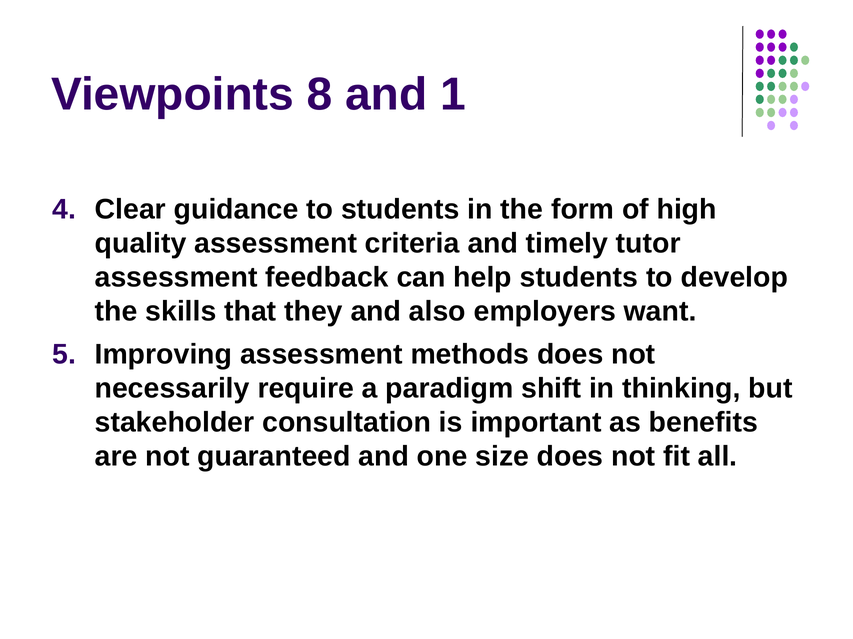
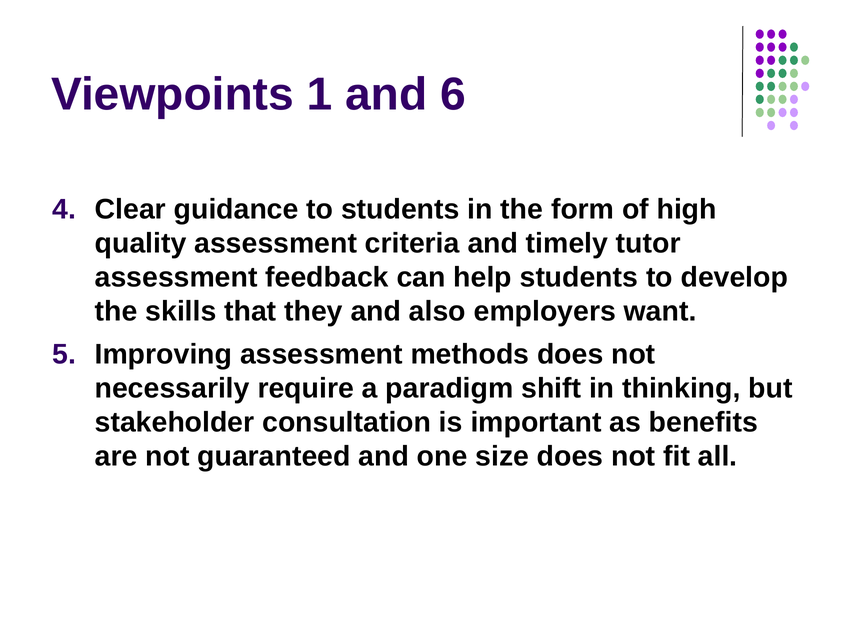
8: 8 -> 1
1: 1 -> 6
